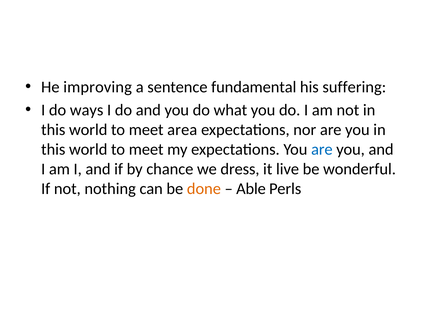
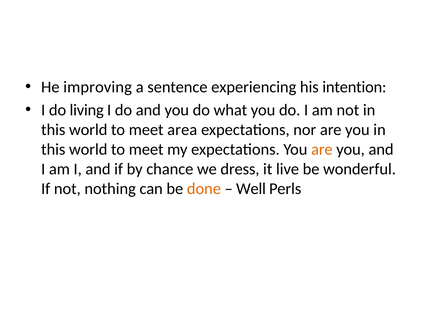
fundamental: fundamental -> experiencing
suffering: suffering -> intention
ways: ways -> living
are at (322, 149) colour: blue -> orange
Able: Able -> Well
